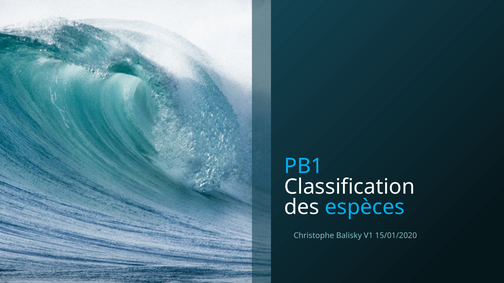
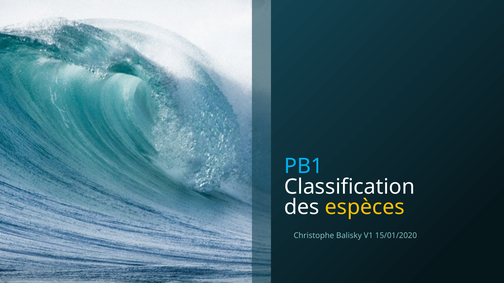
espèces colour: light blue -> yellow
